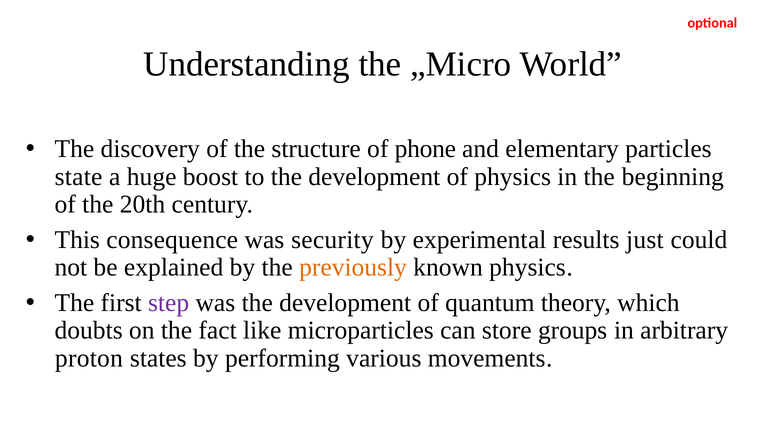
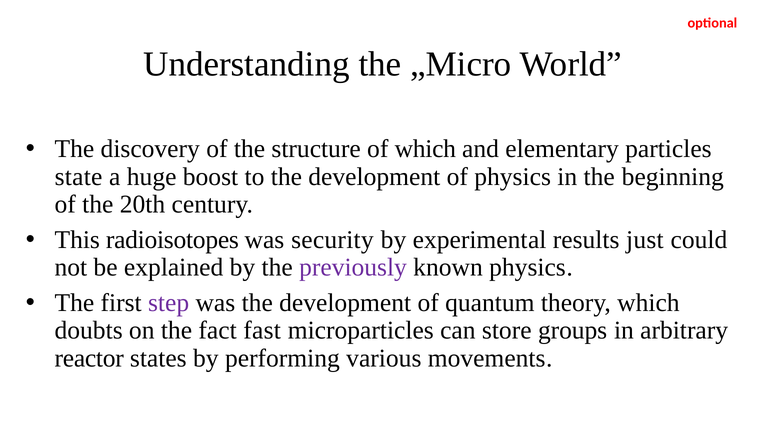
of phone: phone -> which
consequence: consequence -> radioisotopes
previously colour: orange -> purple
like: like -> fast
proton: proton -> reactor
